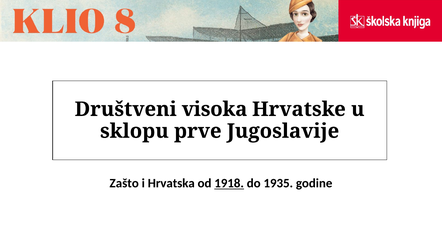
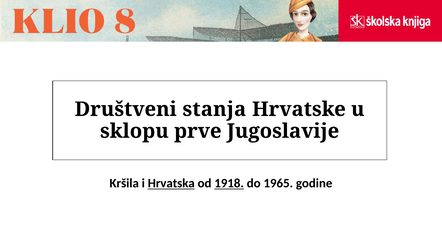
visoka: visoka -> stanja
Zašto: Zašto -> Kršila
Hrvatska underline: none -> present
1935: 1935 -> 1965
